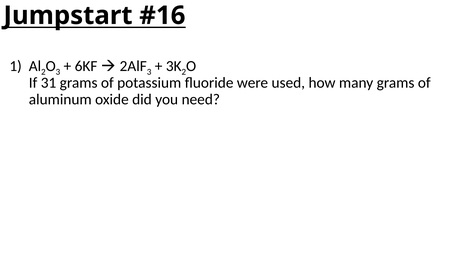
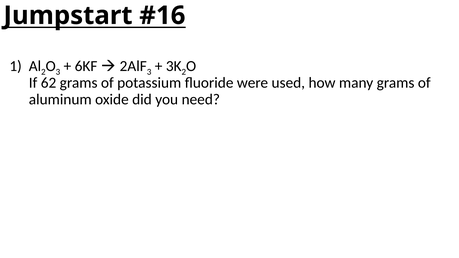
31: 31 -> 62
